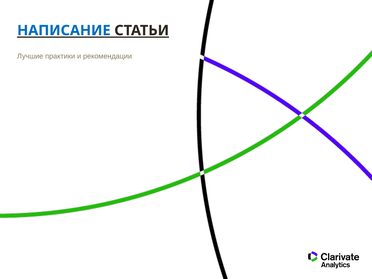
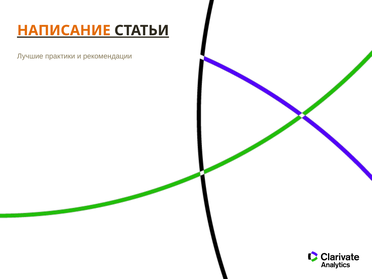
НАПИСАНИЕ colour: blue -> orange
